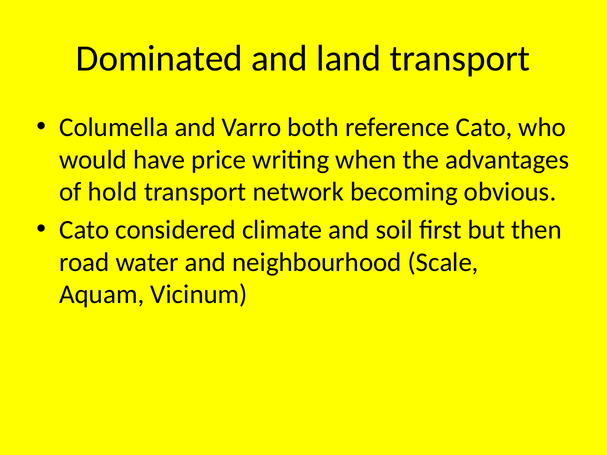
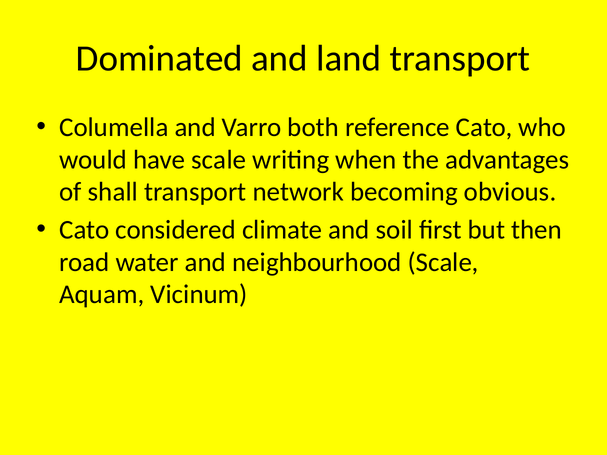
have price: price -> scale
hold: hold -> shall
